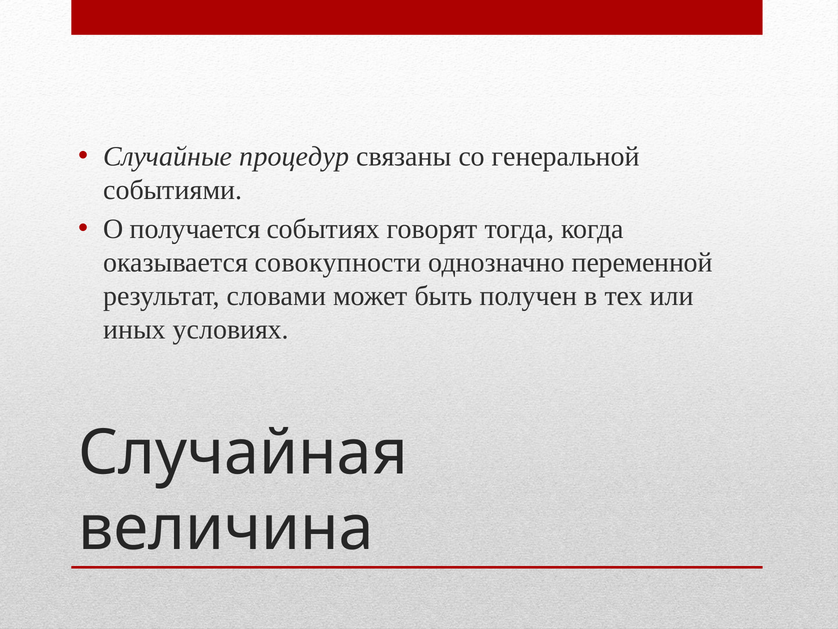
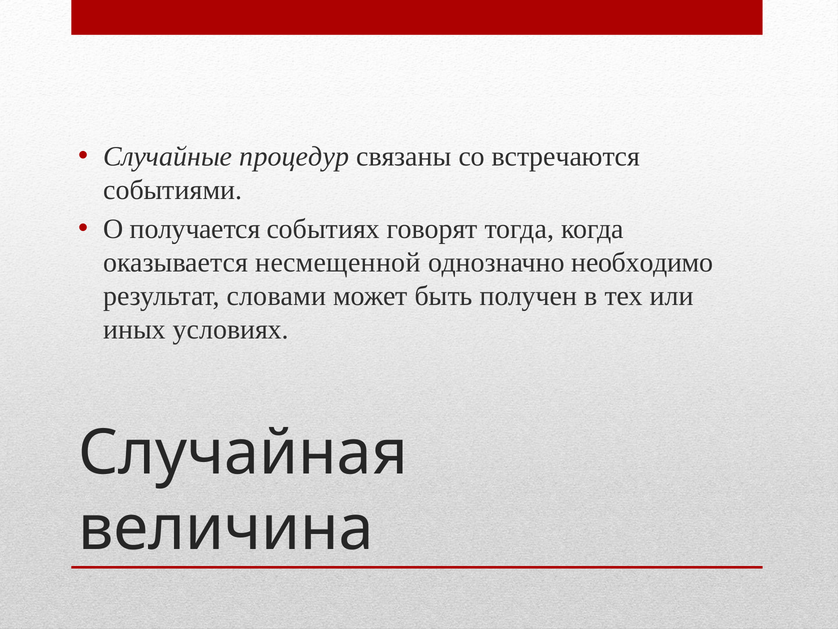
генеральной: генеральной -> встречаются
совокупности: совокупности -> несмещенной
переменной: переменной -> необходимо
